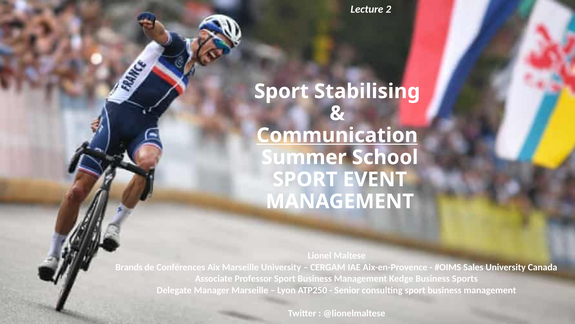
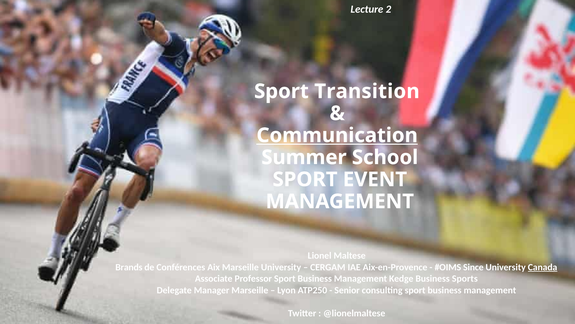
Stabilising: Stabilising -> Transition
Sales: Sales -> Since
Canada underline: none -> present
